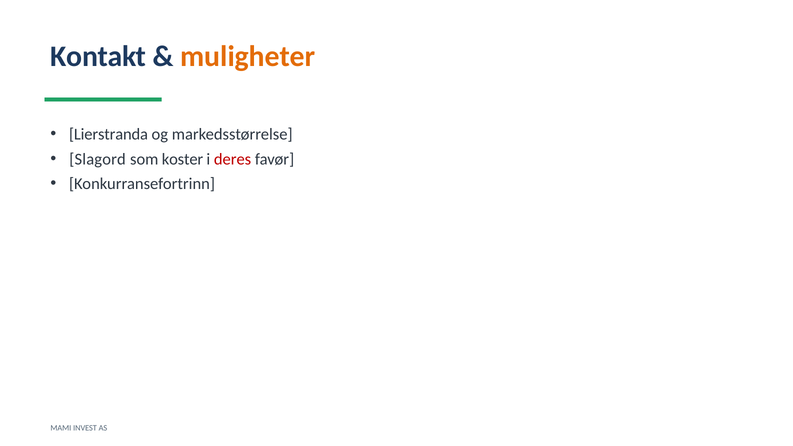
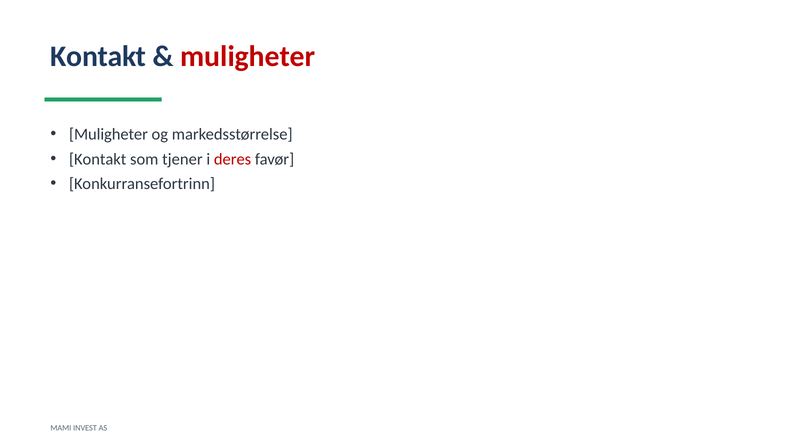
muligheter at (248, 57) colour: orange -> red
Lierstranda at (109, 134): Lierstranda -> Muligheter
Slagord at (98, 159): Slagord -> Kontakt
koster: koster -> tjener
